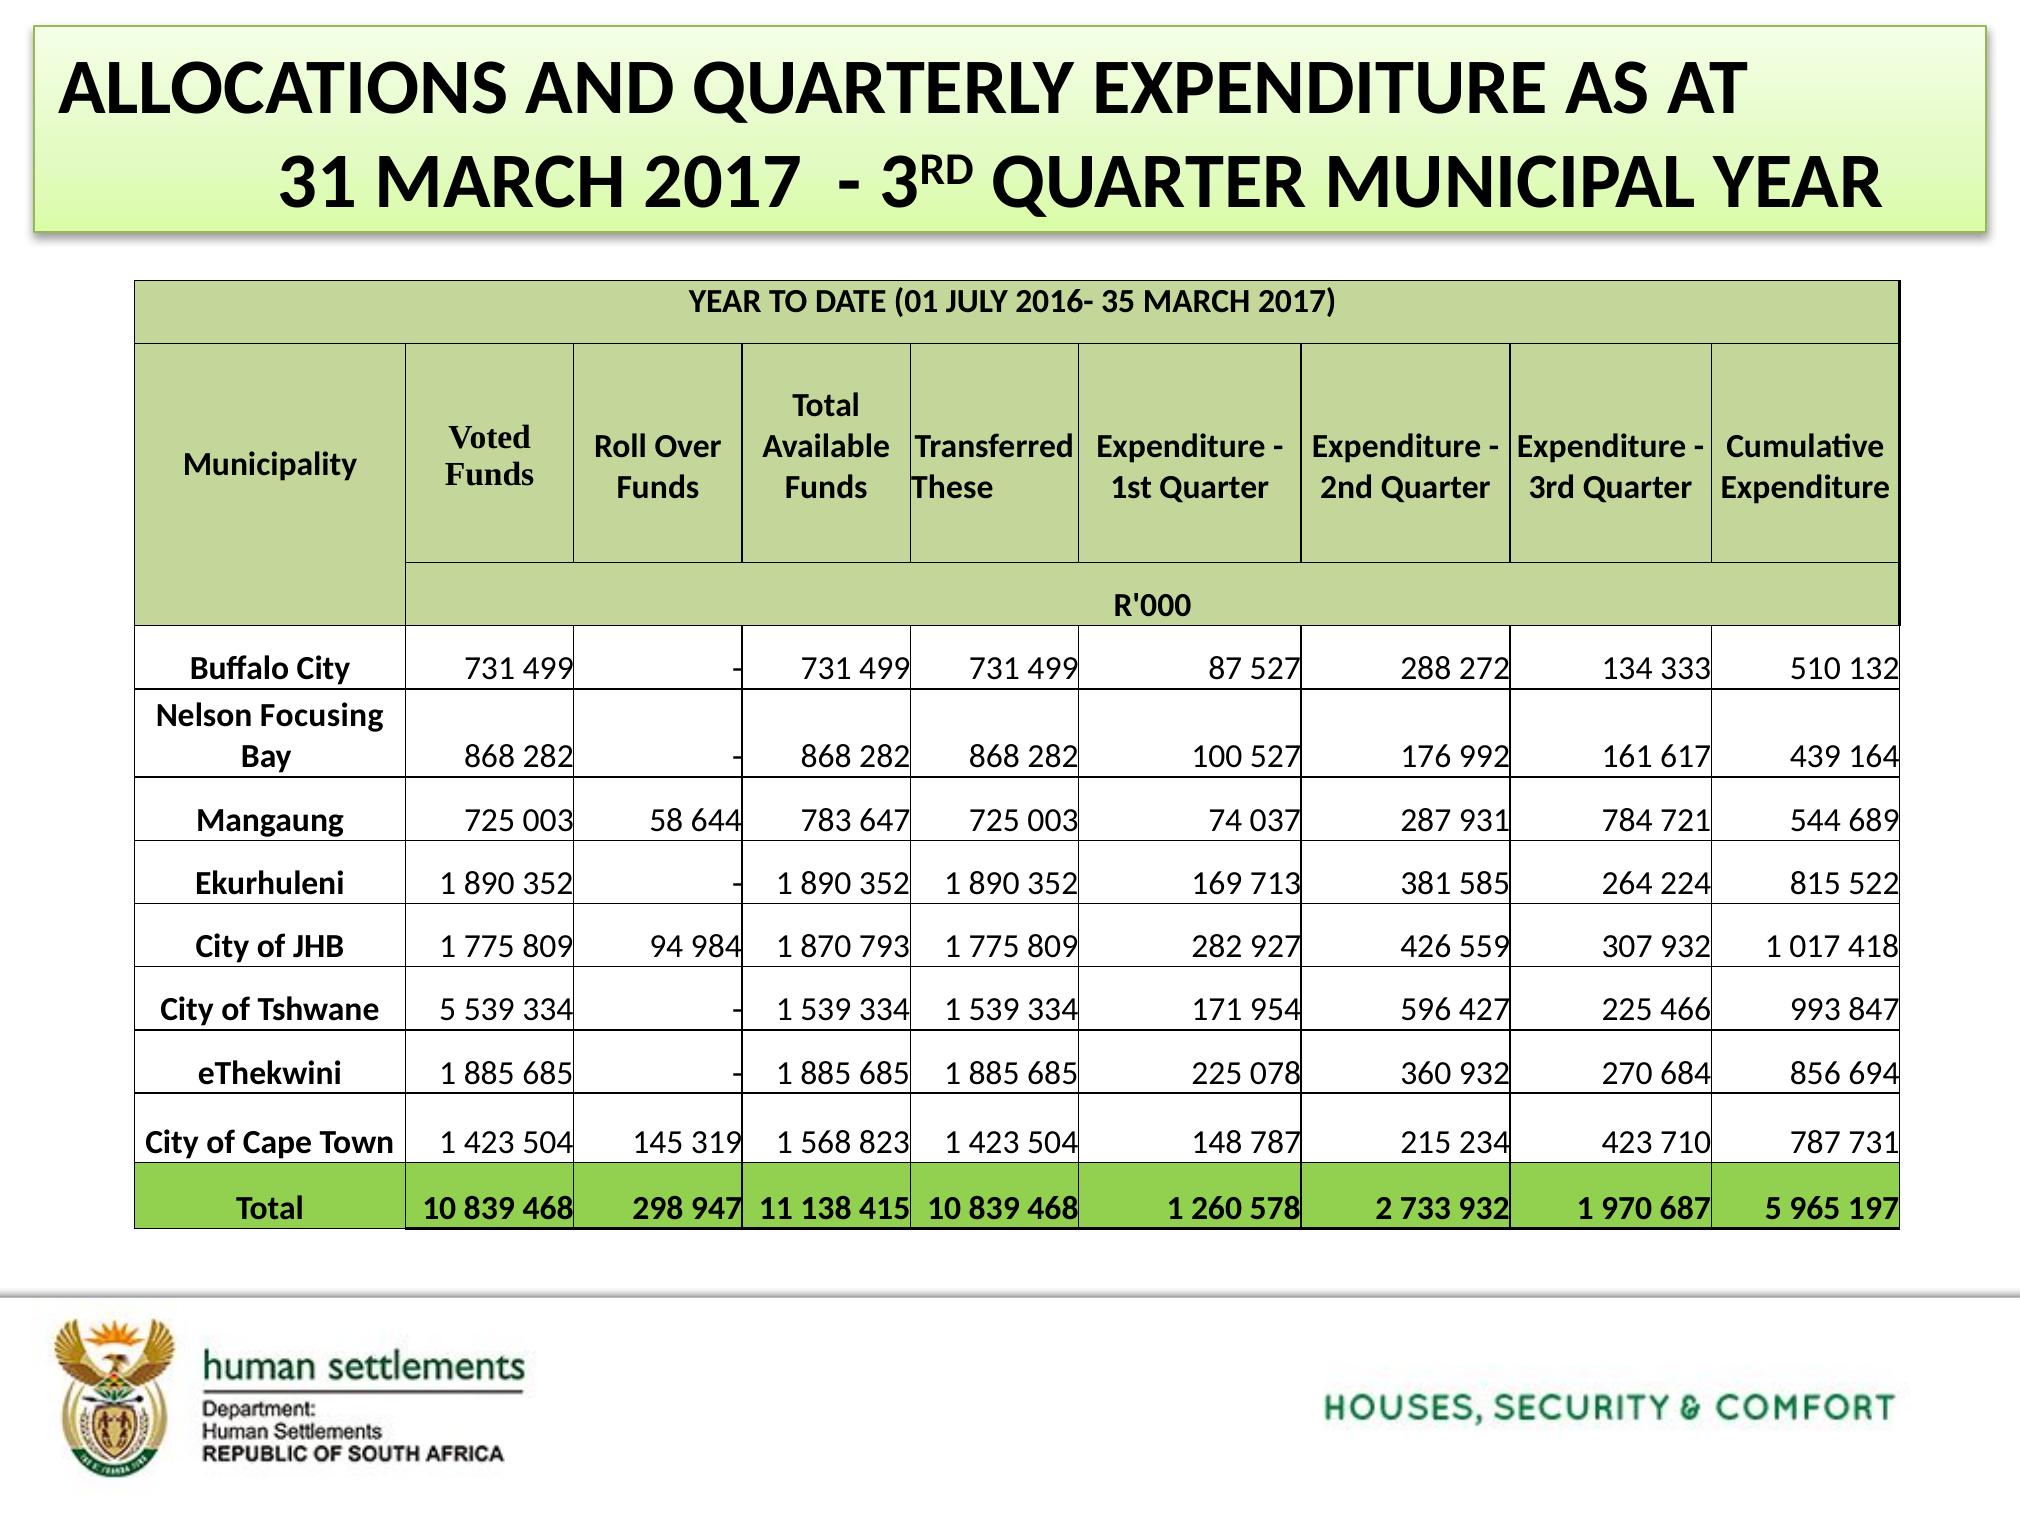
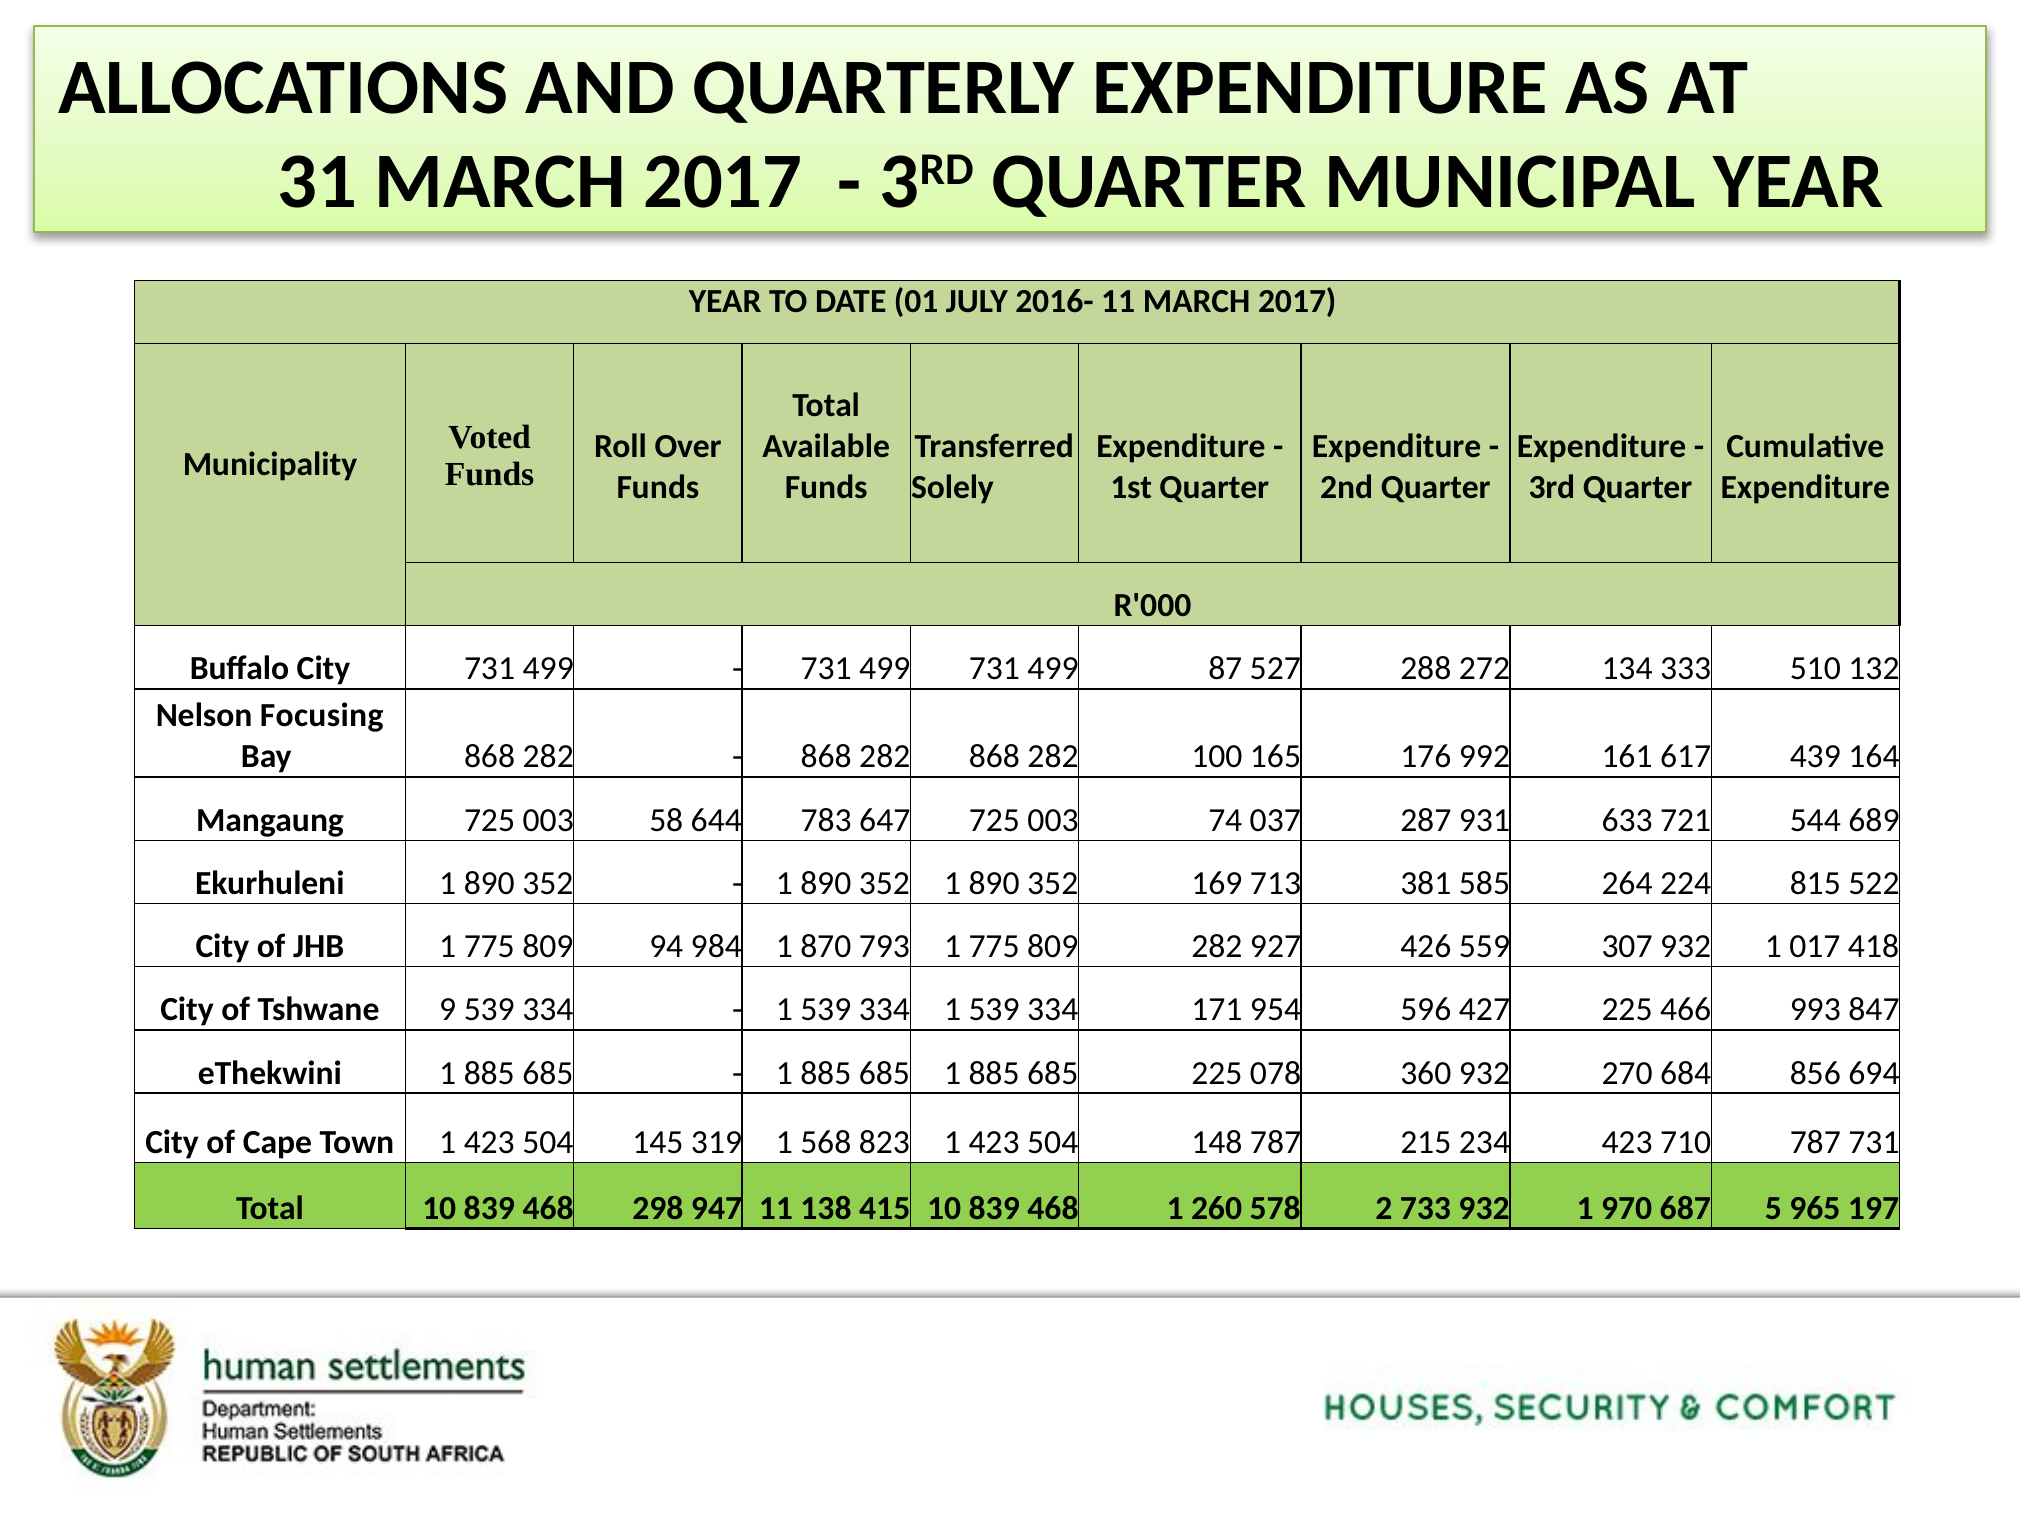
2016- 35: 35 -> 11
These: These -> Solely
100 527: 527 -> 165
784: 784 -> 633
Tshwane 5: 5 -> 9
